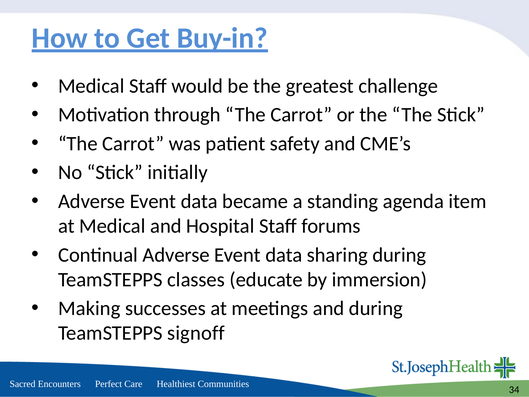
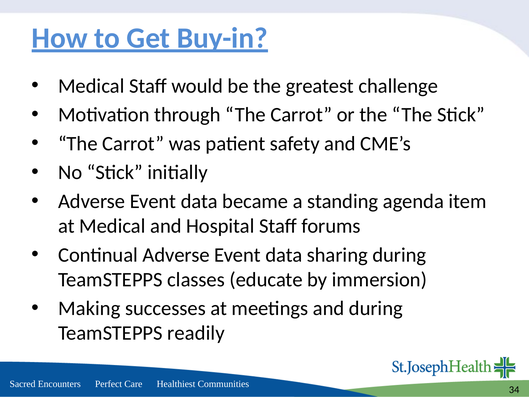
signoff: signoff -> readily
